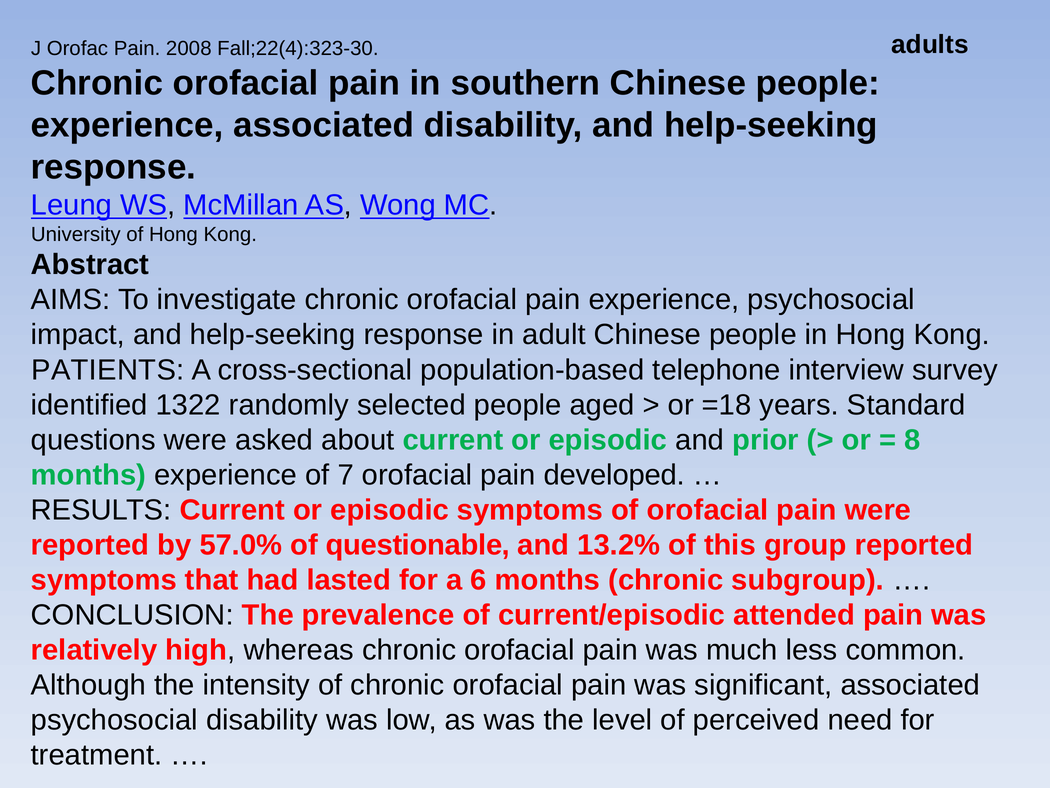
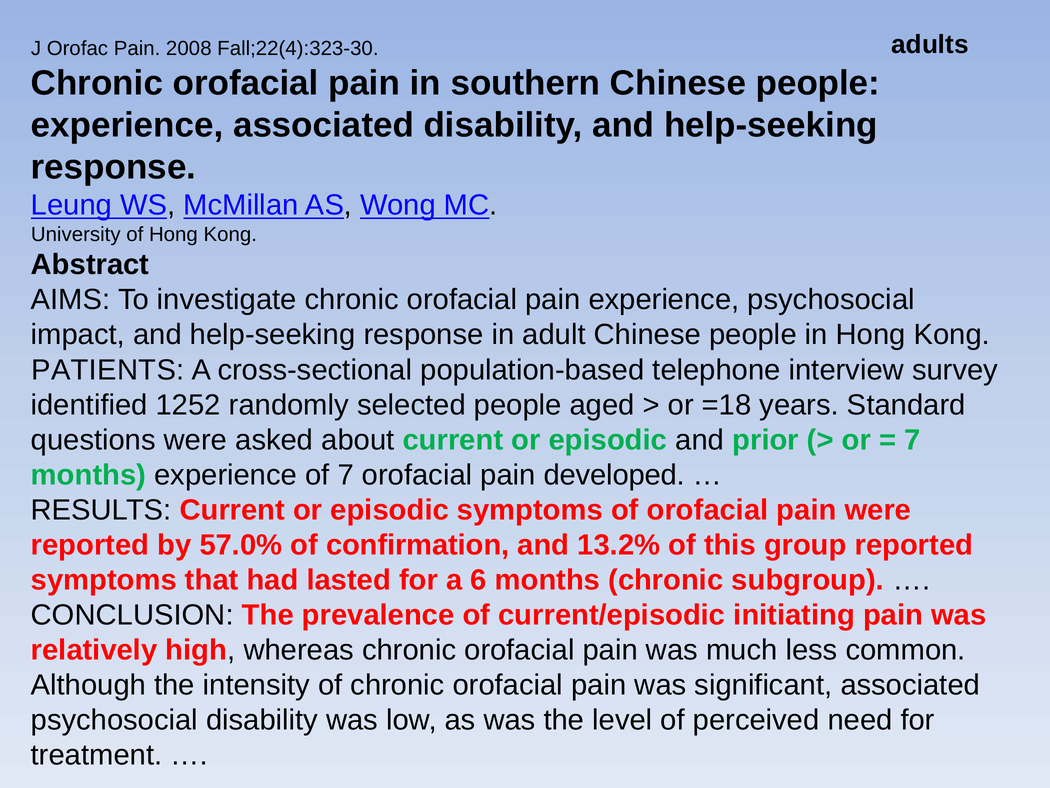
1322: 1322 -> 1252
8 at (912, 440): 8 -> 7
questionable: questionable -> confirmation
attended: attended -> initiating
